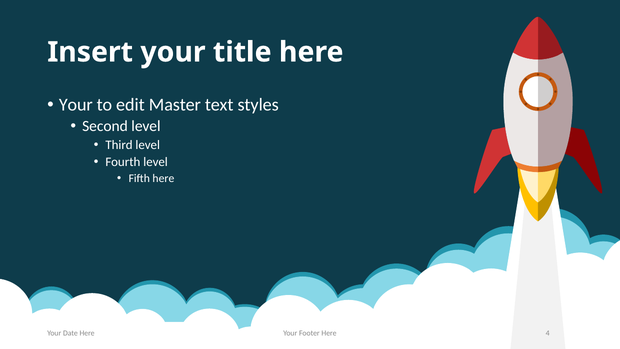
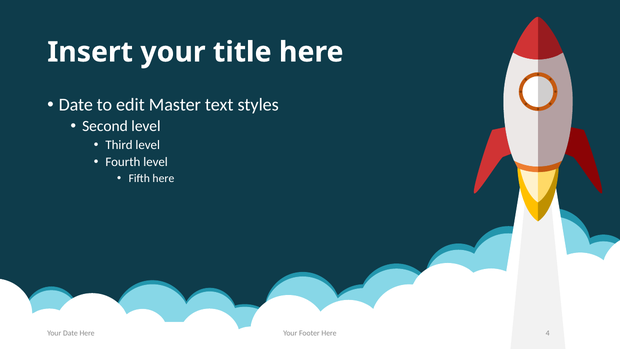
Your at (76, 105): Your -> Date
